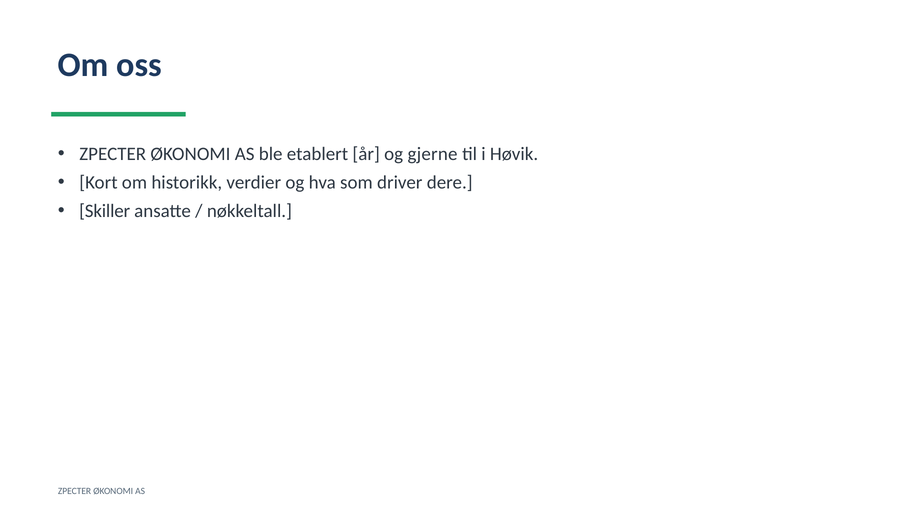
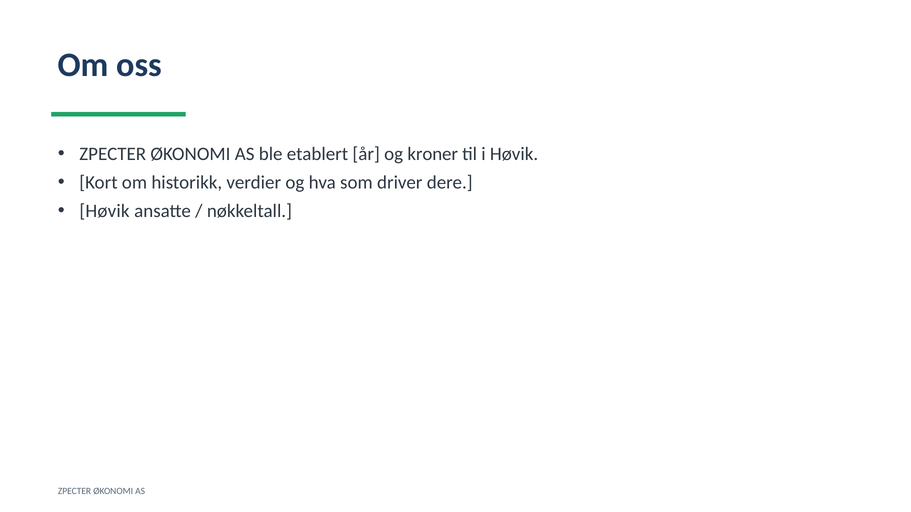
gjerne: gjerne -> kroner
Skiller at (105, 211): Skiller -> Høvik
